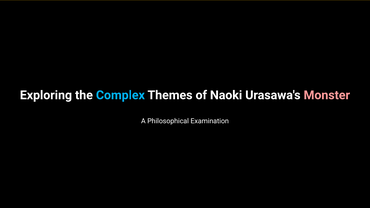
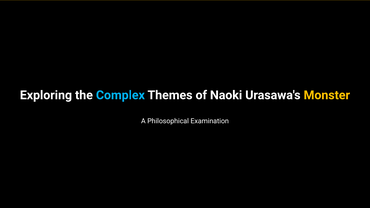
Monster colour: pink -> yellow
